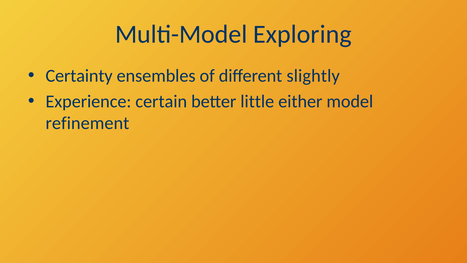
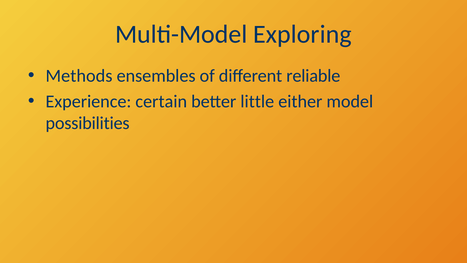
Certainty: Certainty -> Methods
slightly: slightly -> reliable
refinement: refinement -> possibilities
